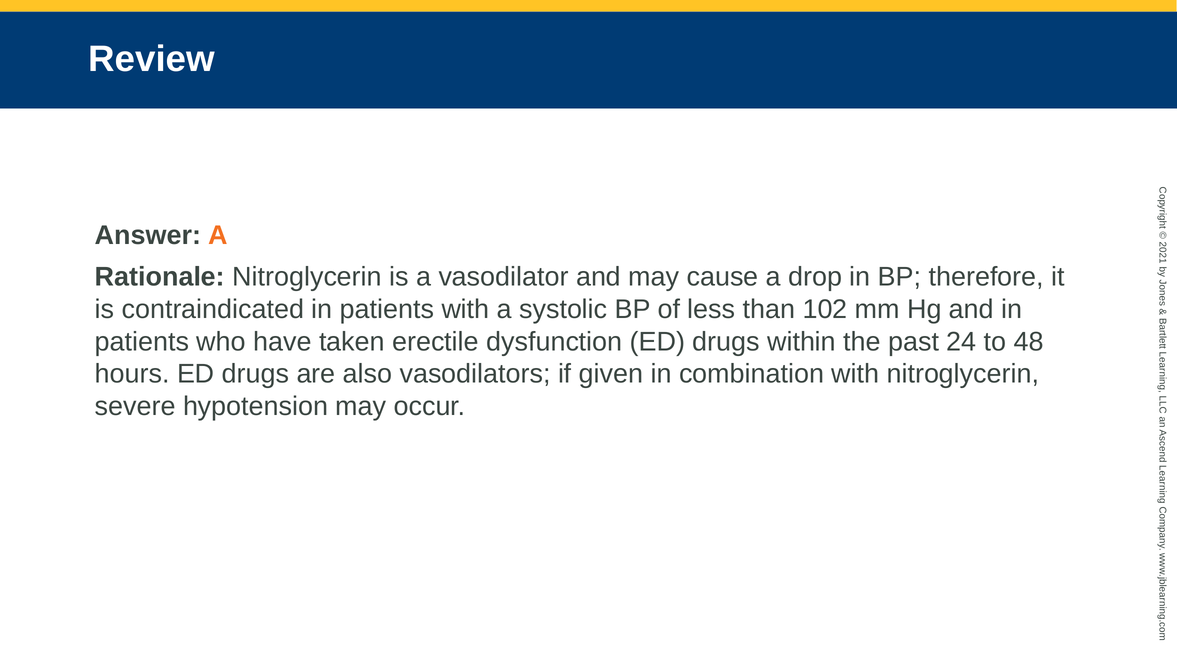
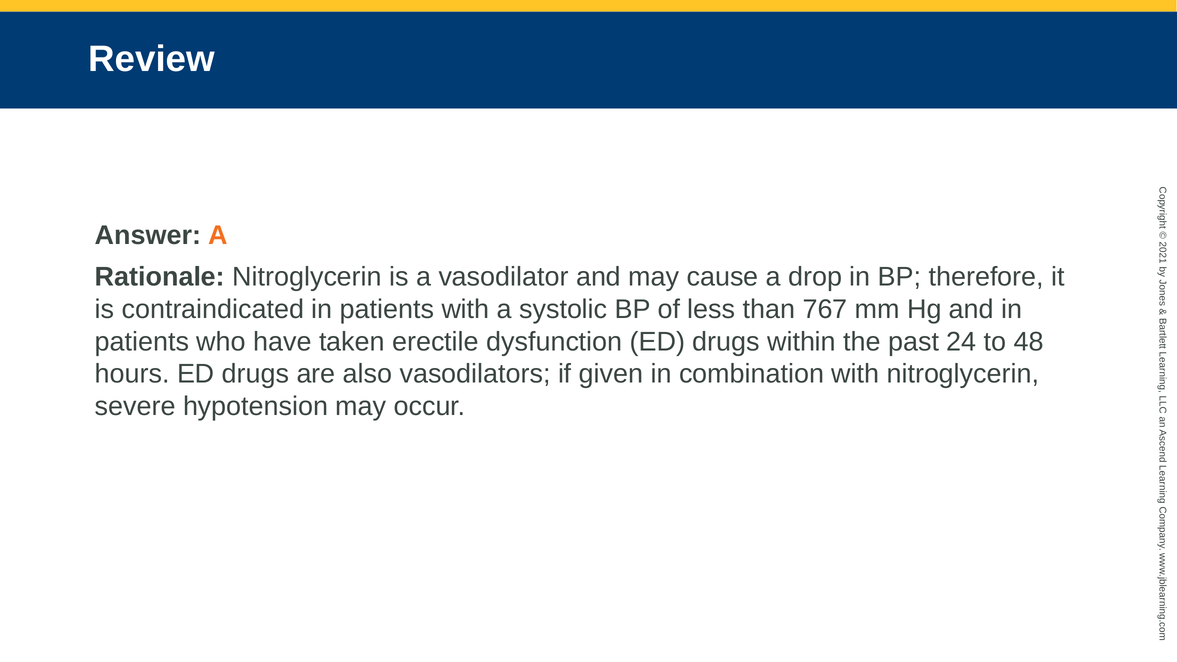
102: 102 -> 767
